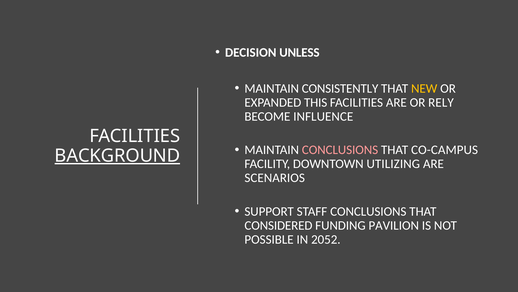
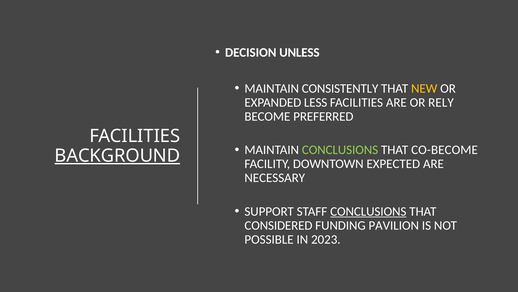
THIS: THIS -> LESS
INFLUENCE: INFLUENCE -> PREFERRED
CONCLUSIONS at (340, 150) colour: pink -> light green
CO-CAMPUS: CO-CAMPUS -> CO-BECOME
UTILIZING: UTILIZING -> EXPECTED
SCENARIOS: SCENARIOS -> NECESSARY
CONCLUSIONS at (368, 211) underline: none -> present
2052: 2052 -> 2023
